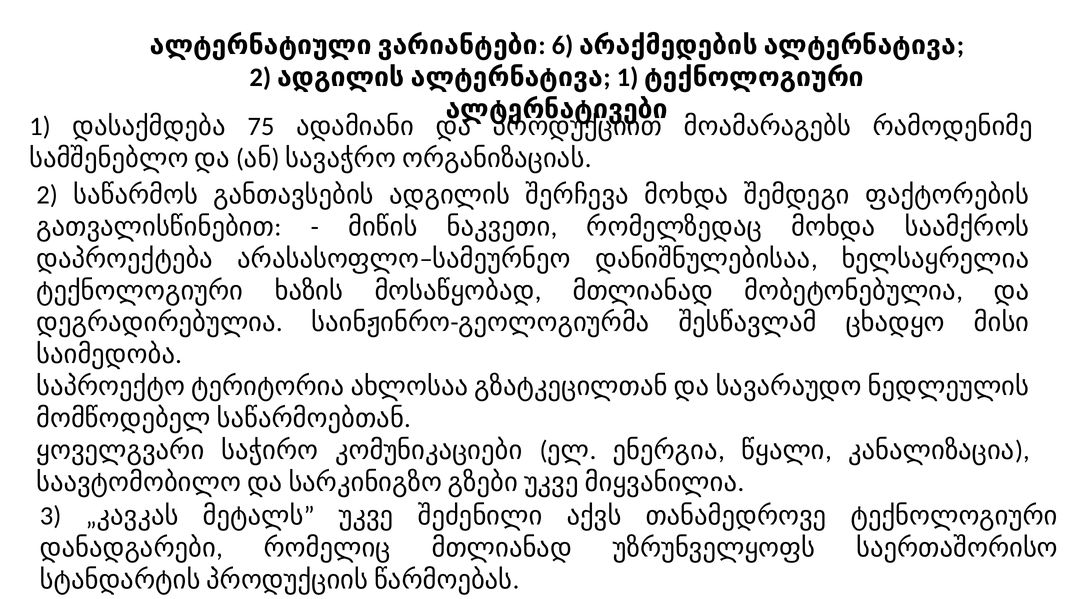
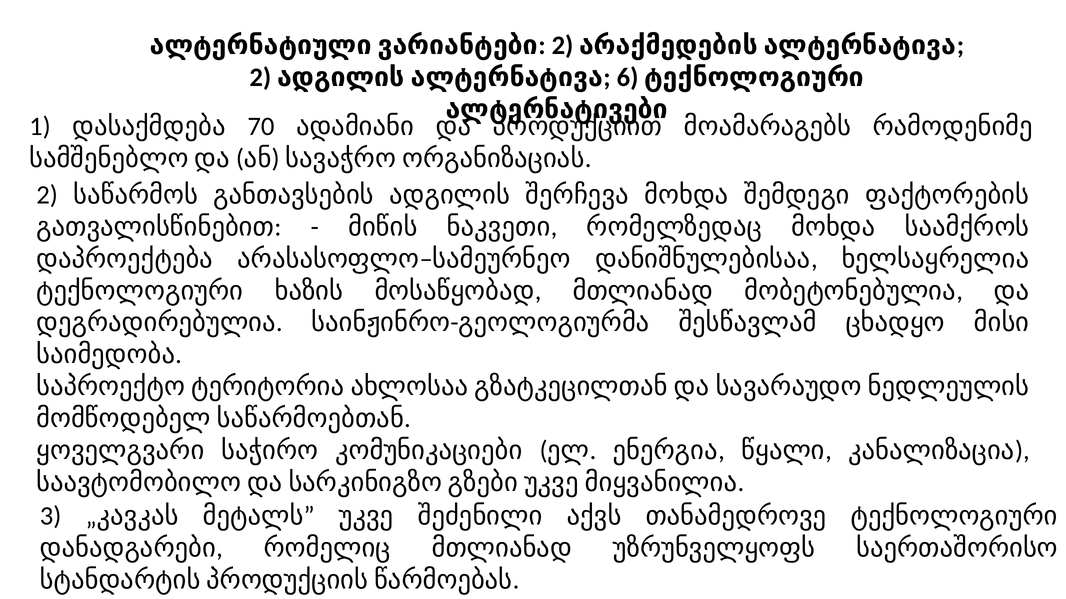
6 at (563, 45): 6 -> 2
1 at (628, 77): 1 -> 6
75: 75 -> 70
